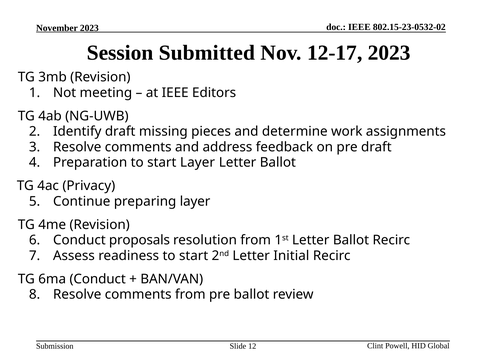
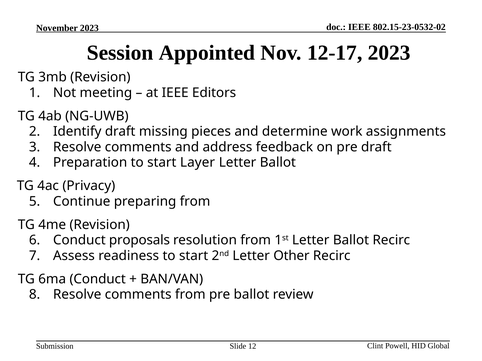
Submitted: Submitted -> Appointed
preparing layer: layer -> from
Initial: Initial -> Other
